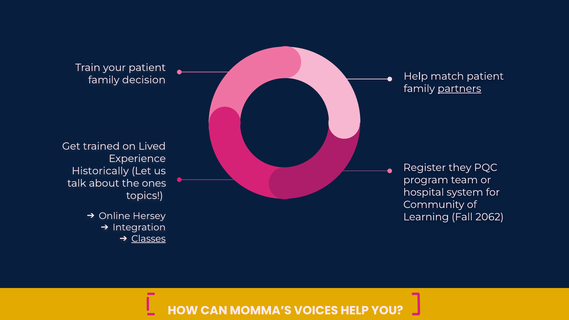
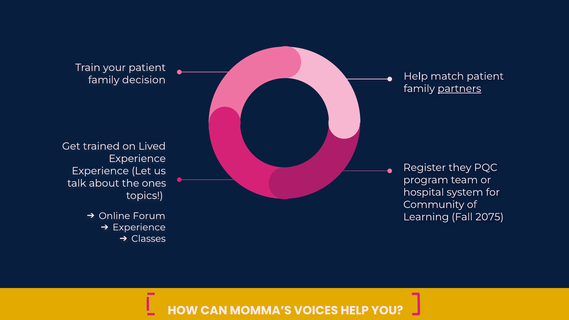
Historically at (100, 171): Historically -> Experience
Hersey: Hersey -> Forum
2062: 2062 -> 2075
Integration at (139, 227): Integration -> Experience
Classes underline: present -> none
